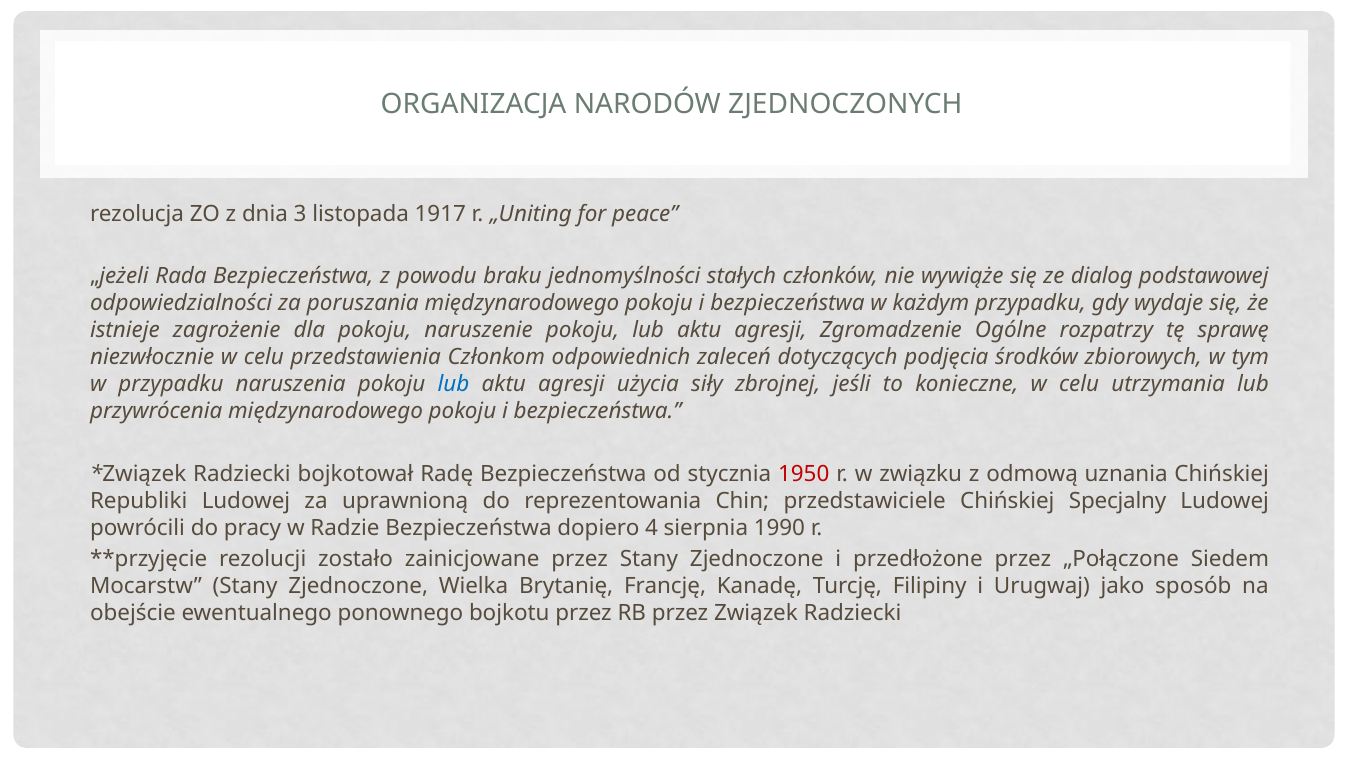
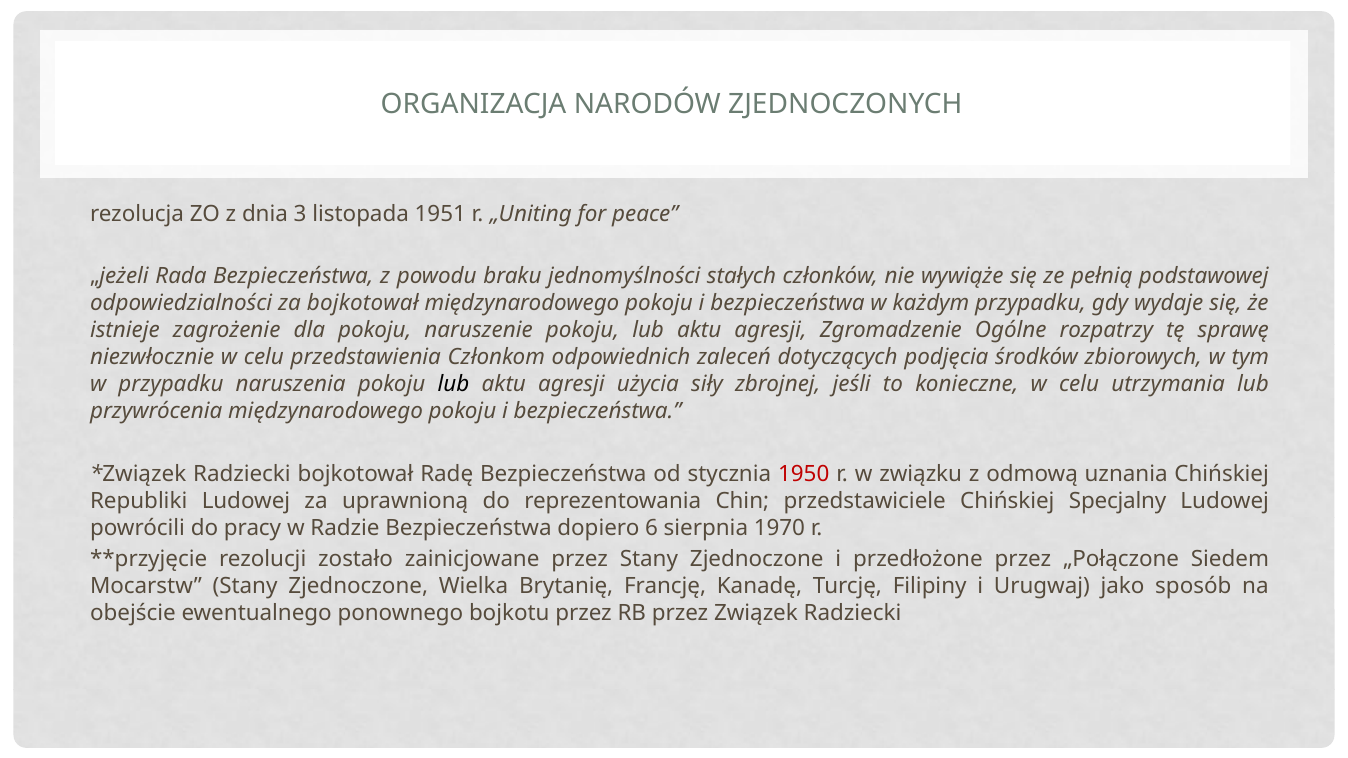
1917: 1917 -> 1951
dialog: dialog -> pełnią
za poruszania: poruszania -> bojkotował
lub at (454, 384) colour: blue -> black
4: 4 -> 6
1990: 1990 -> 1970
